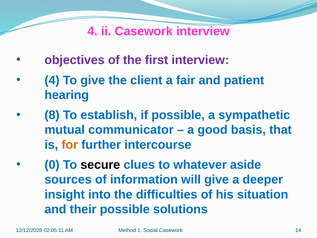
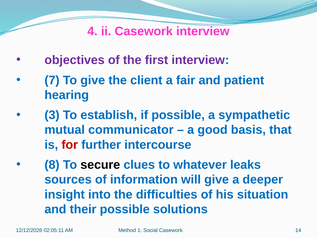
4 at (52, 80): 4 -> 7
8: 8 -> 3
for colour: orange -> red
0: 0 -> 8
aside: aside -> leaks
